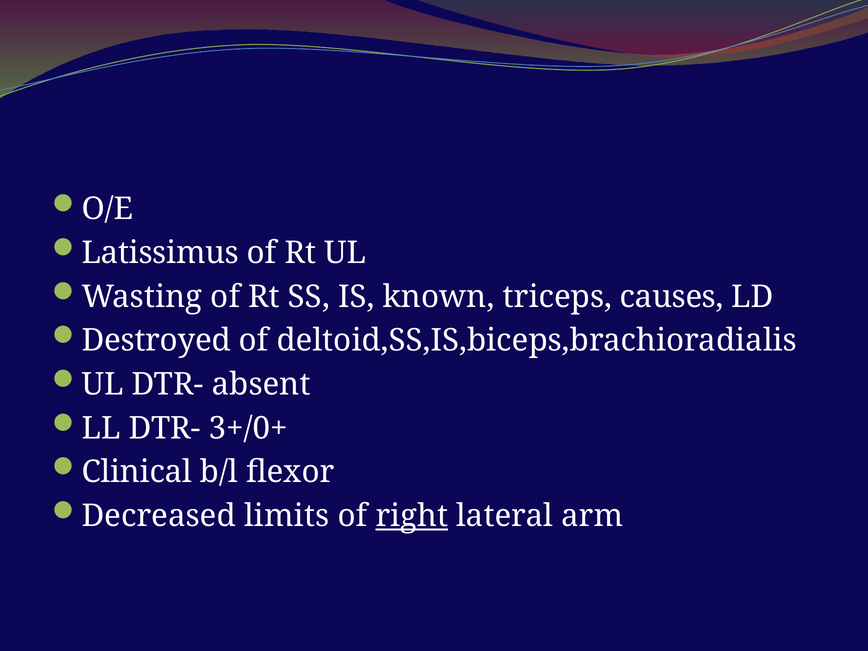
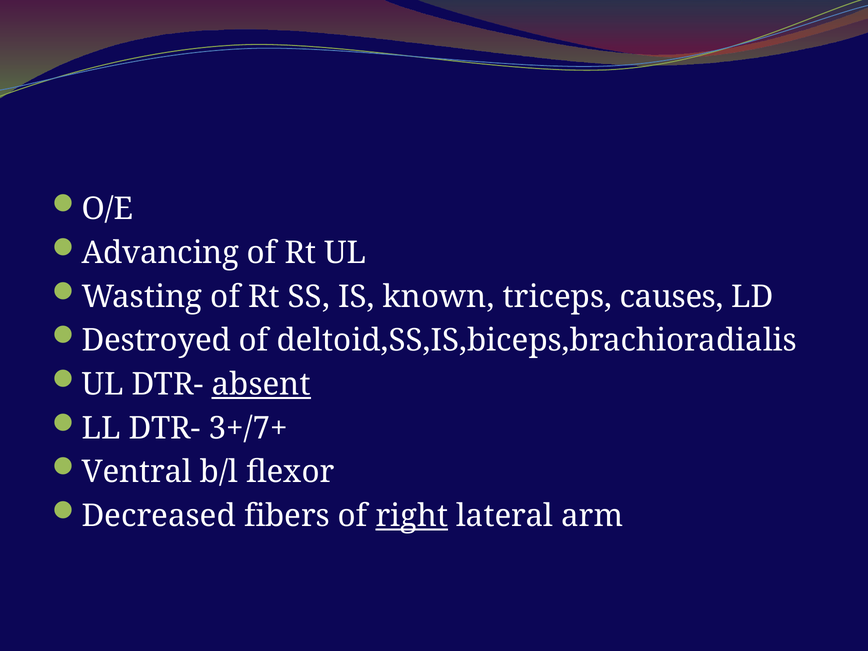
Latissimus: Latissimus -> Advancing
absent underline: none -> present
3+/0+: 3+/0+ -> 3+/7+
Clinical: Clinical -> Ventral
limits: limits -> fibers
